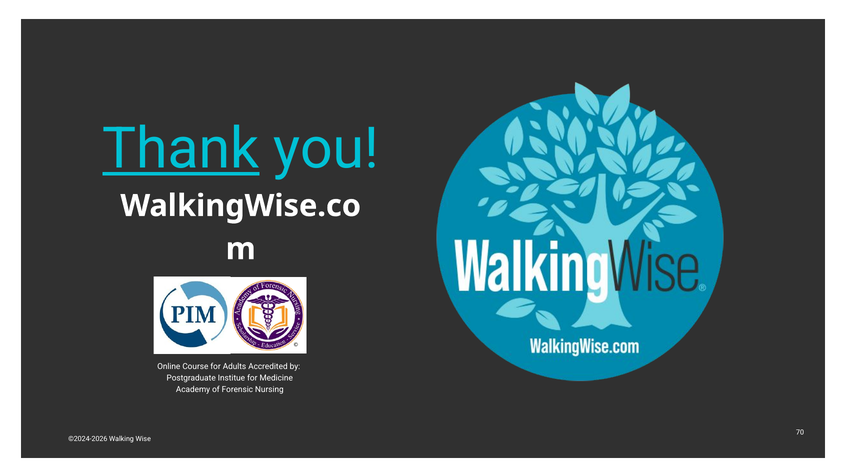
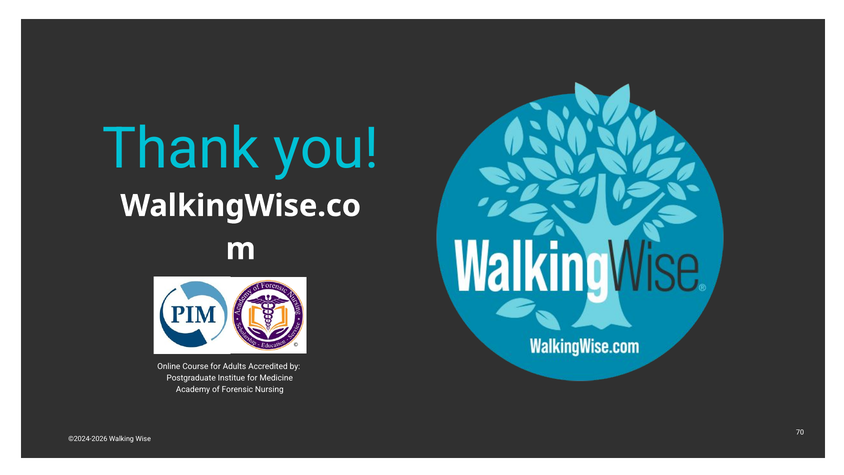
Thank underline: present -> none
